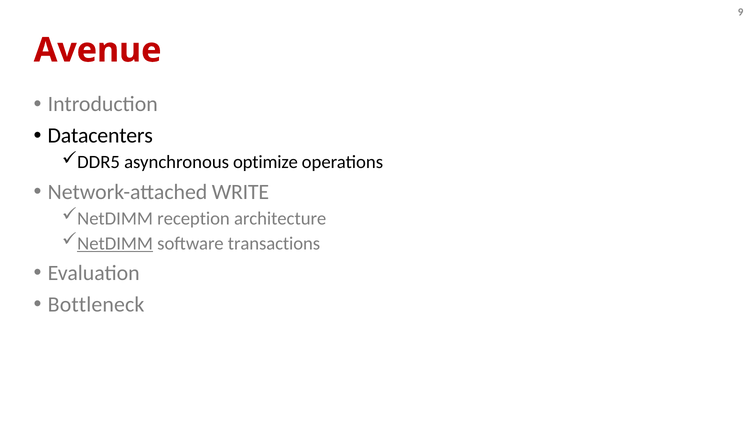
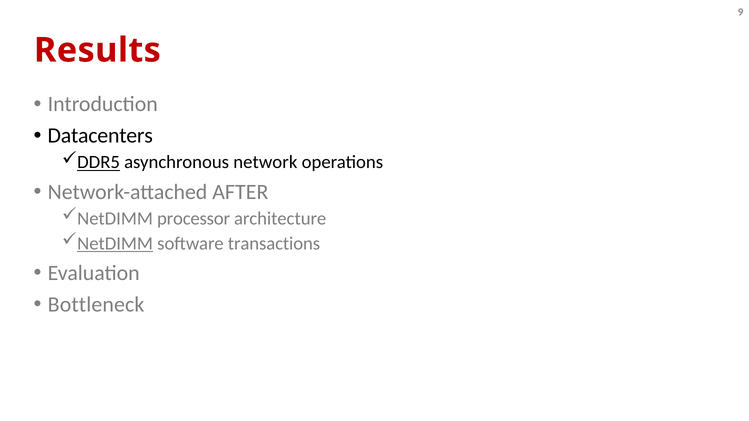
Avenue: Avenue -> Results
DDR5 underline: none -> present
optimize: optimize -> network
WRITE: WRITE -> AFTER
reception: reception -> processor
